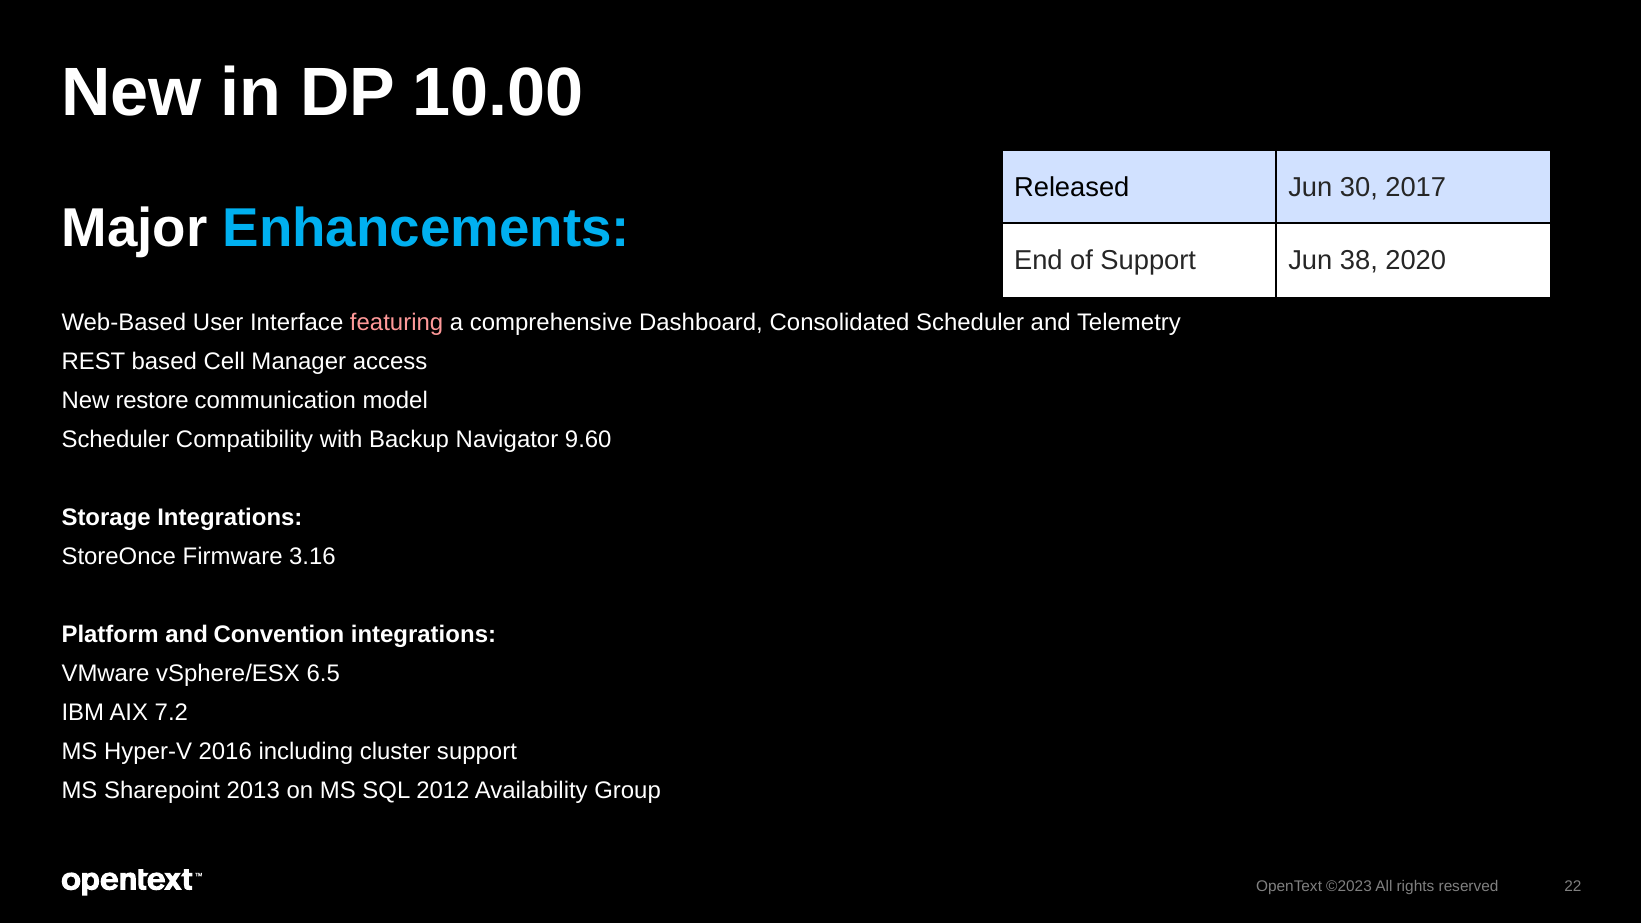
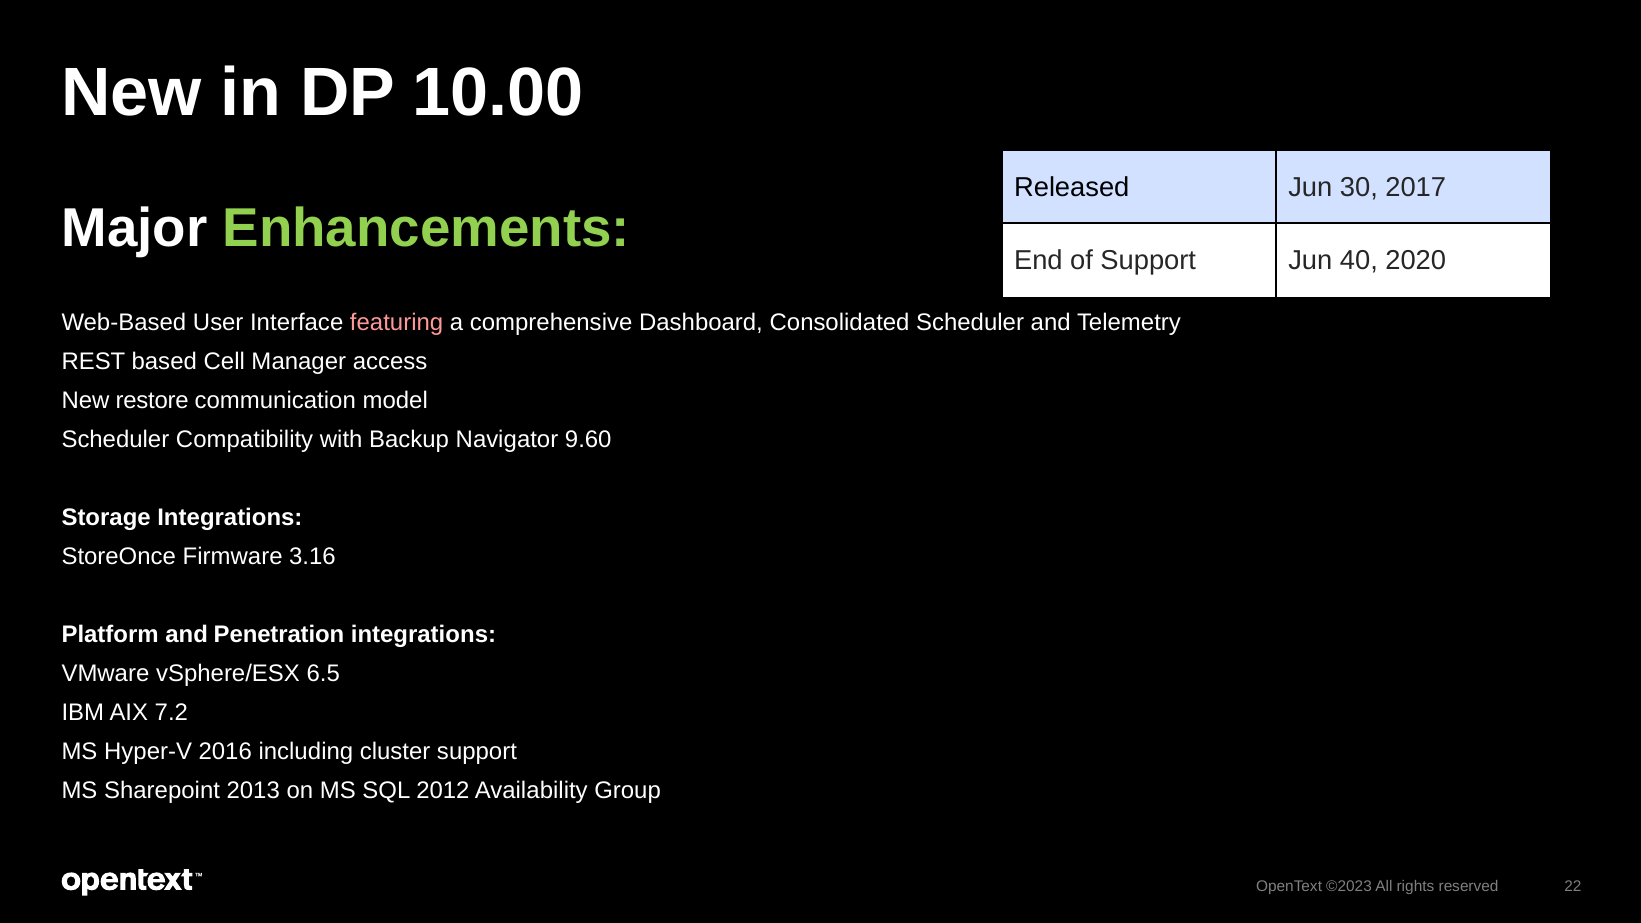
Enhancements colour: light blue -> light green
38: 38 -> 40
Convention: Convention -> Penetration
